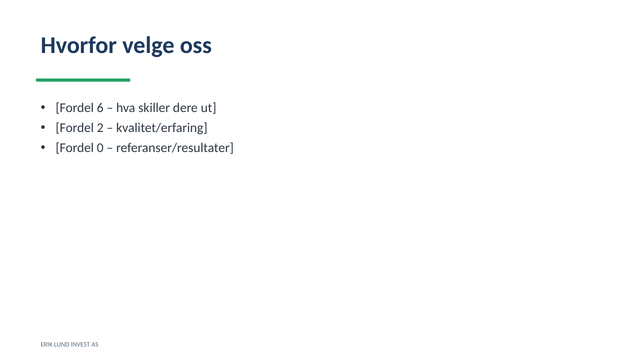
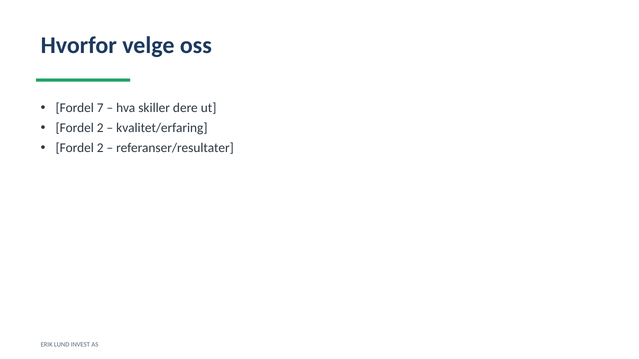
6: 6 -> 7
0 at (100, 148): 0 -> 2
